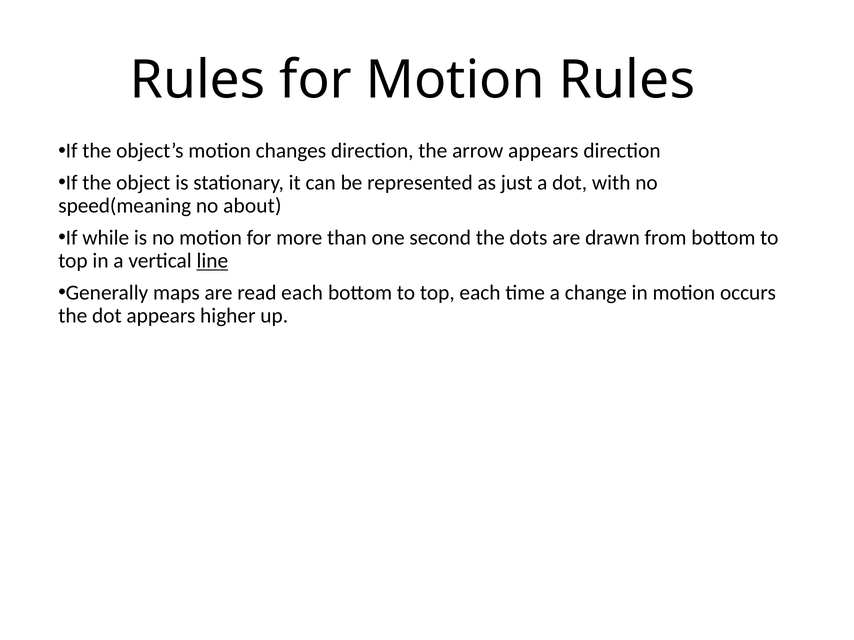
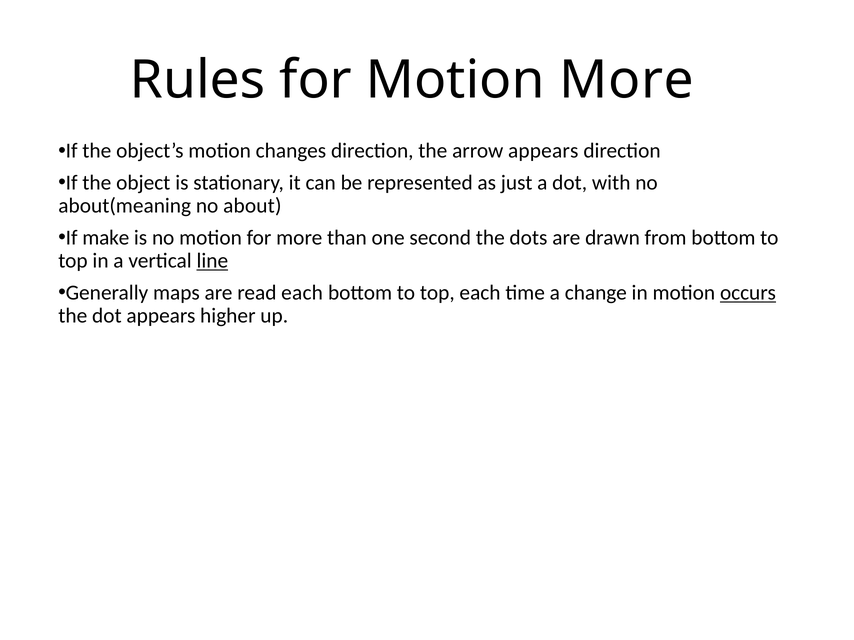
Motion Rules: Rules -> More
speed(meaning: speed(meaning -> about(meaning
while: while -> make
occurs underline: none -> present
